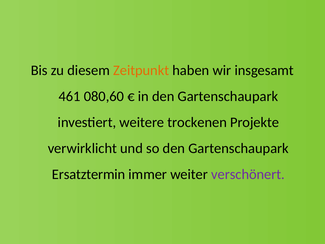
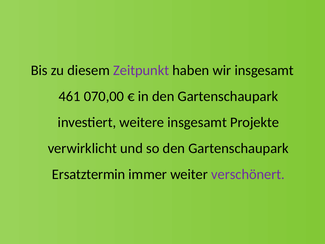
Zeitpunkt colour: orange -> purple
080,60: 080,60 -> 070,00
weitere trockenen: trockenen -> insgesamt
